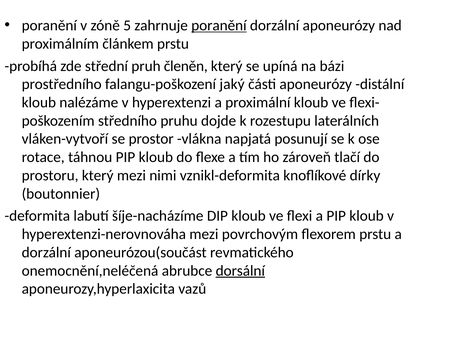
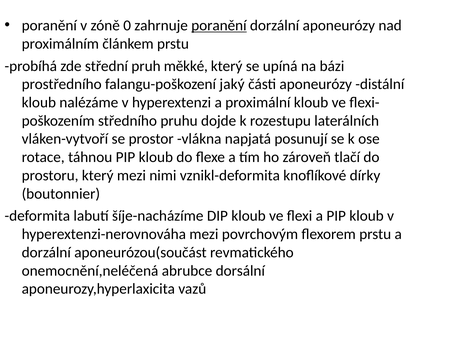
5: 5 -> 0
členěn: členěn -> měkké
dorsální underline: present -> none
